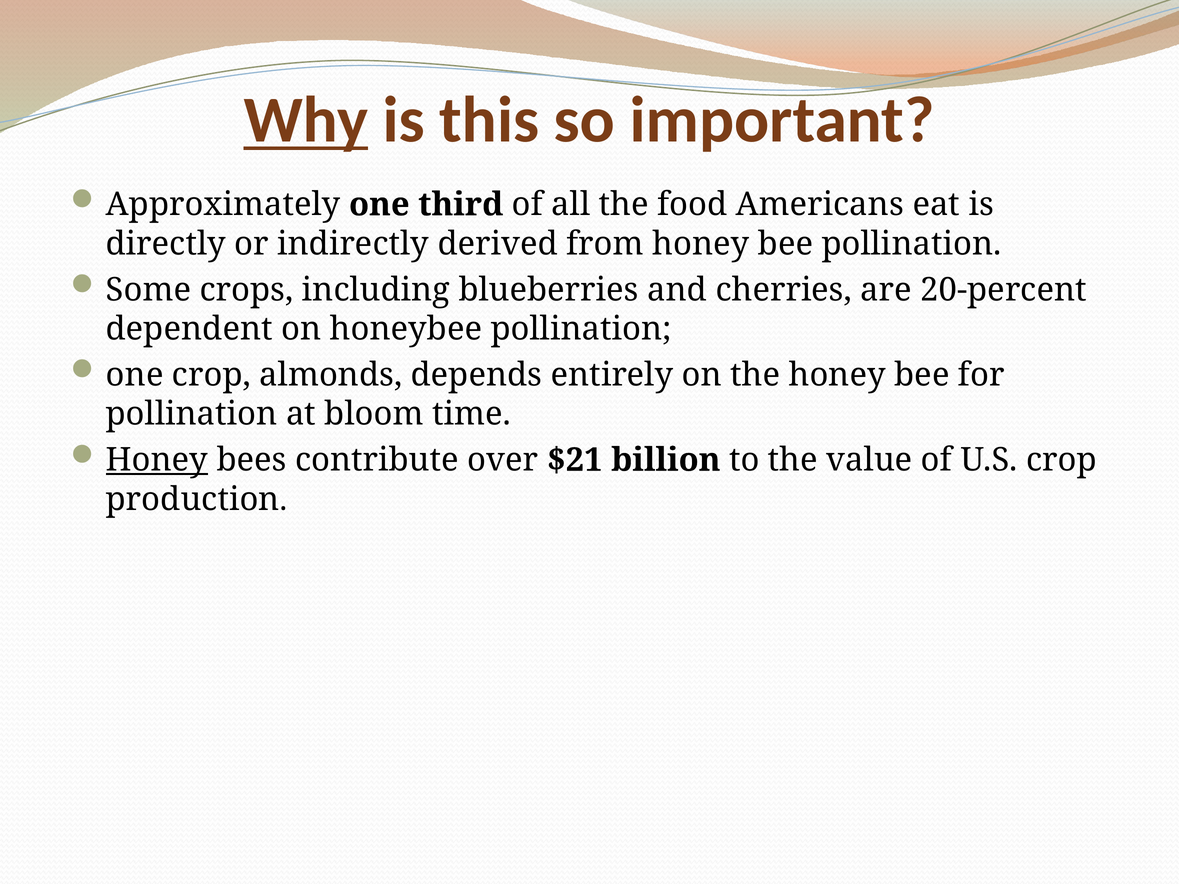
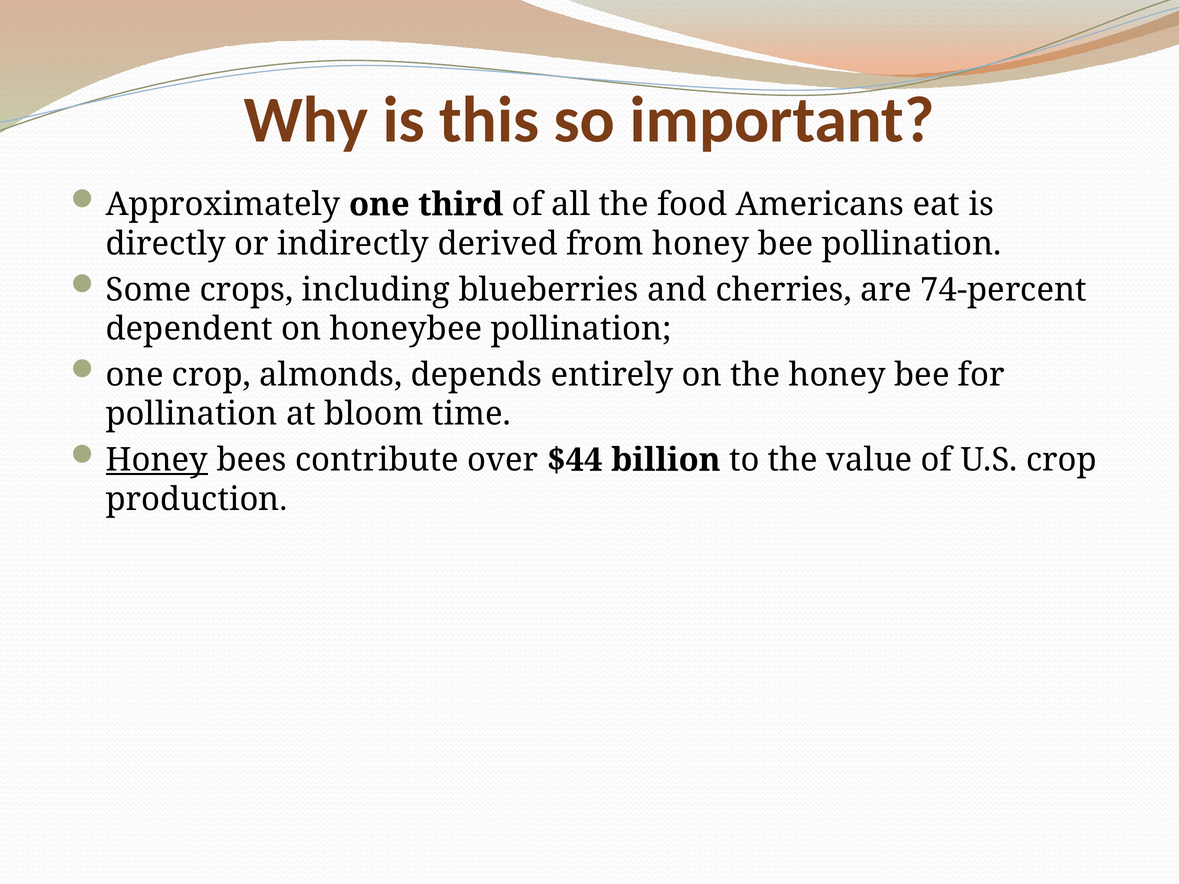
Why underline: present -> none
20-percent: 20-percent -> 74-percent
$21: $21 -> $44
